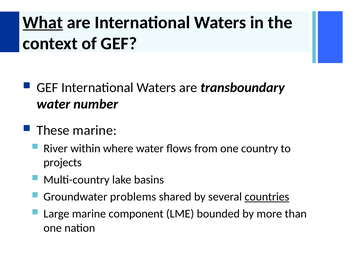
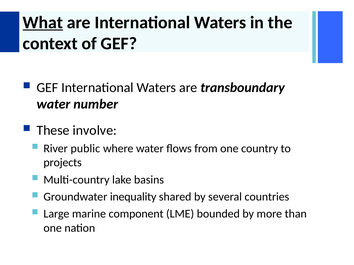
These marine: marine -> involve
within: within -> public
problems: problems -> inequality
countries underline: present -> none
